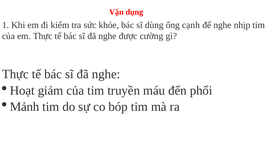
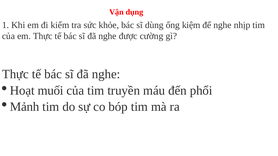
cạnh: cạnh -> kiệm
giảm: giảm -> muối
